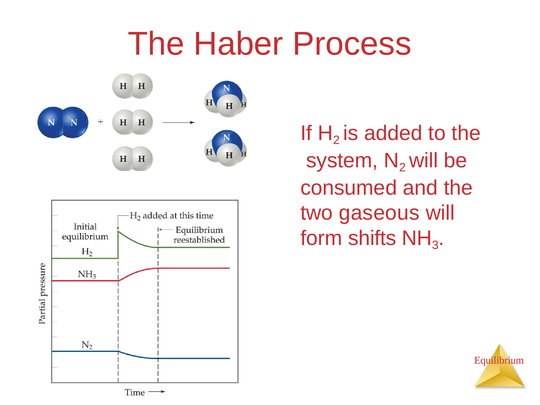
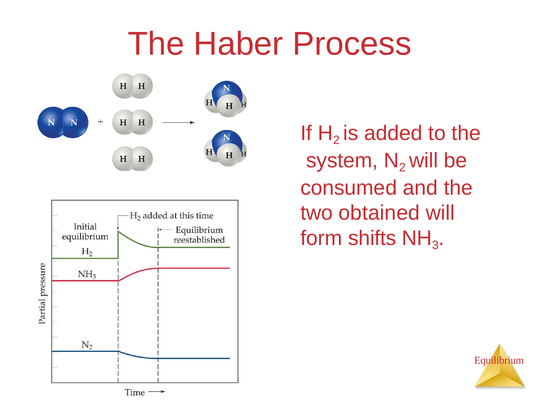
gaseous: gaseous -> obtained
